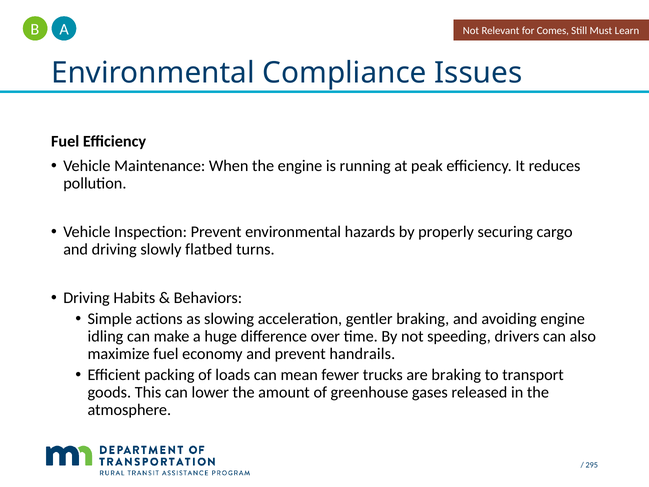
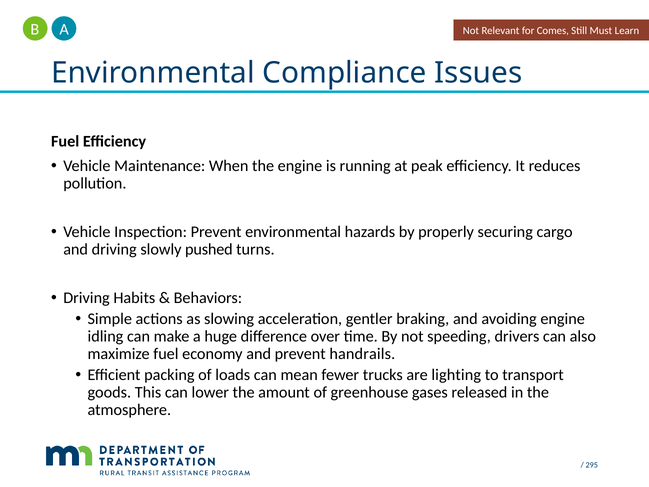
flatbed: flatbed -> pushed
are braking: braking -> lighting
